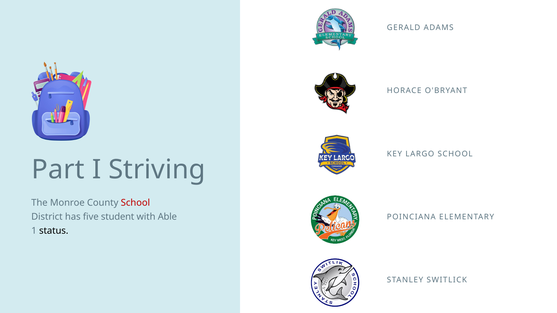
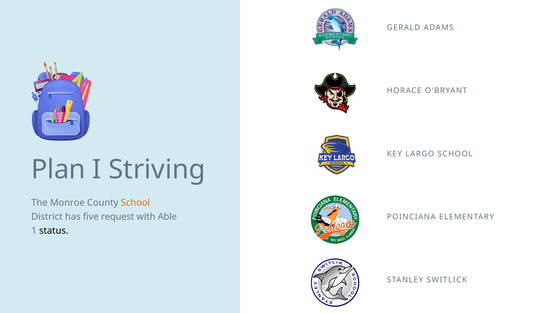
Part: Part -> Plan
School at (135, 203) colour: red -> orange
student: student -> request
